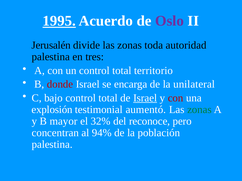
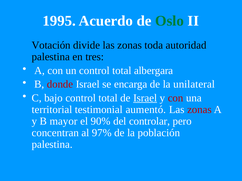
1995 underline: present -> none
Oslo colour: purple -> green
Jerusalén: Jerusalén -> Votación
territorio: territorio -> albergara
explosión: explosión -> territorial
zonas at (199, 110) colour: green -> red
32%: 32% -> 90%
reconoce: reconoce -> controlar
94%: 94% -> 97%
